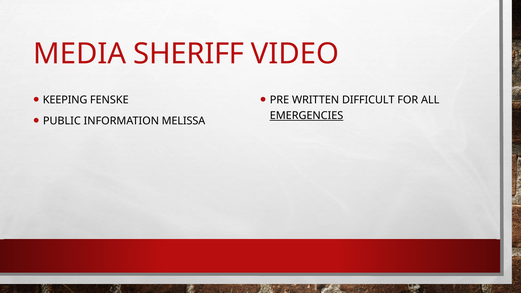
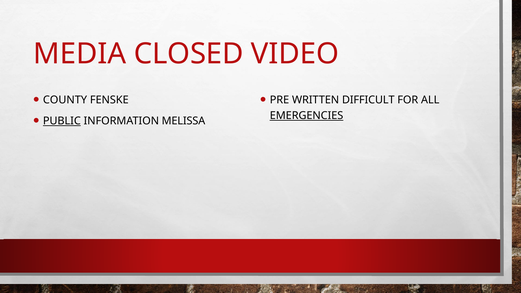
SHERIFF: SHERIFF -> CLOSED
KEEPING: KEEPING -> COUNTY
PUBLIC underline: none -> present
